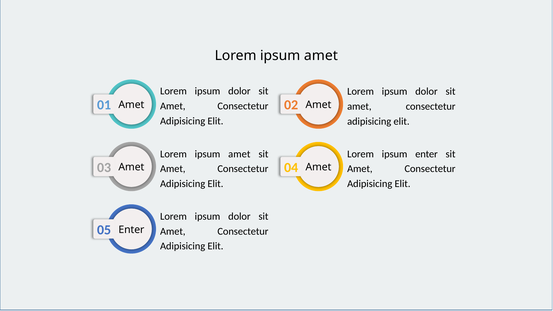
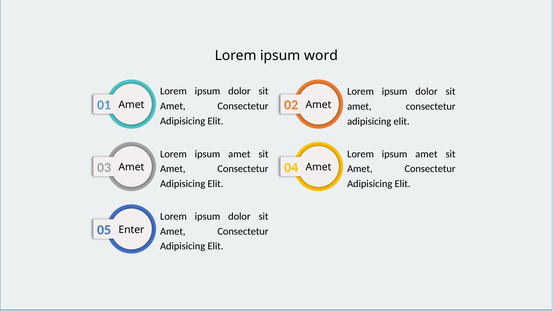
amet at (321, 56): amet -> word
enter at (426, 154): enter -> amet
